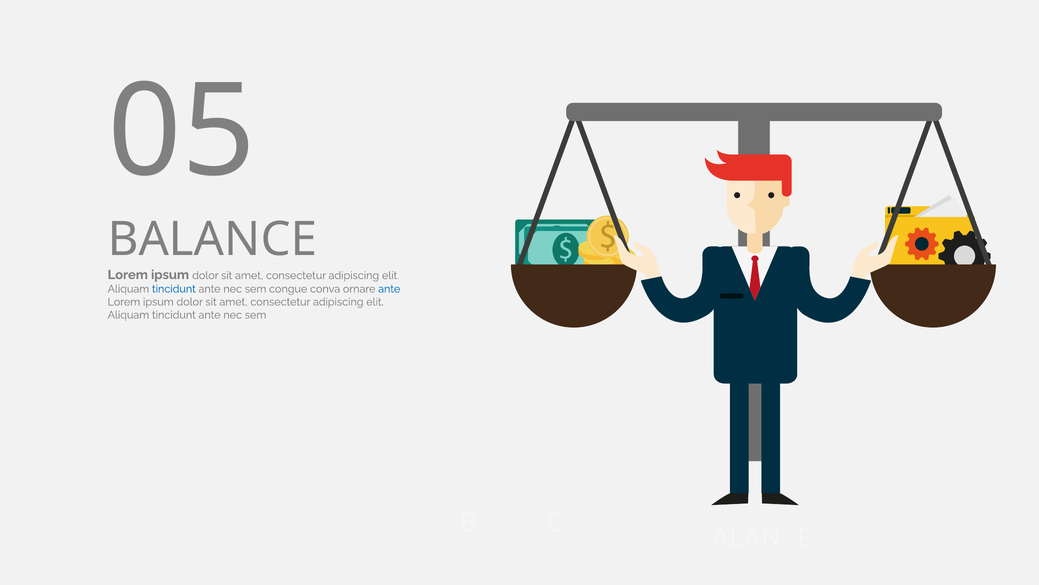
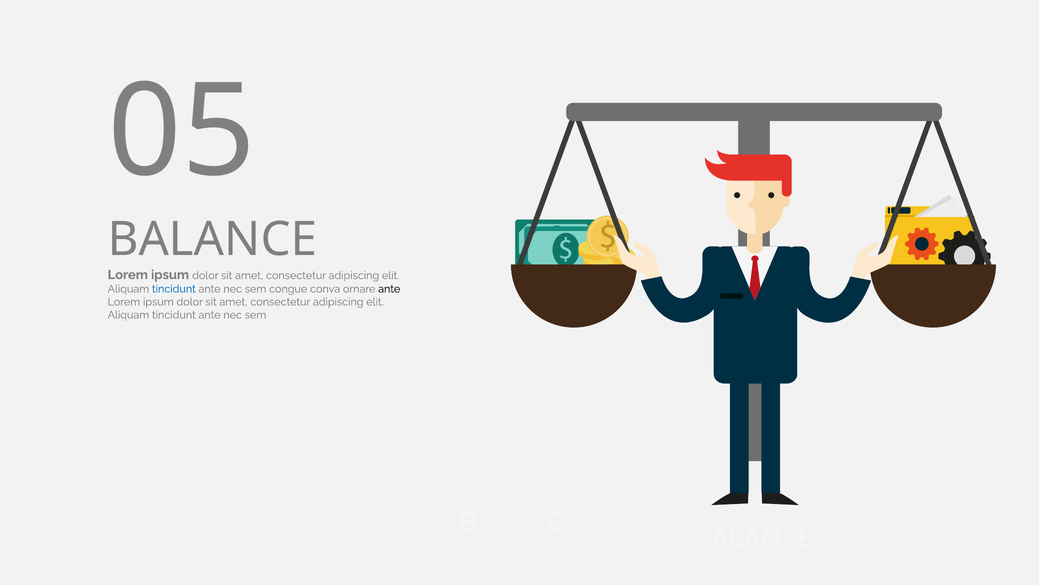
ante at (389, 289) colour: blue -> black
